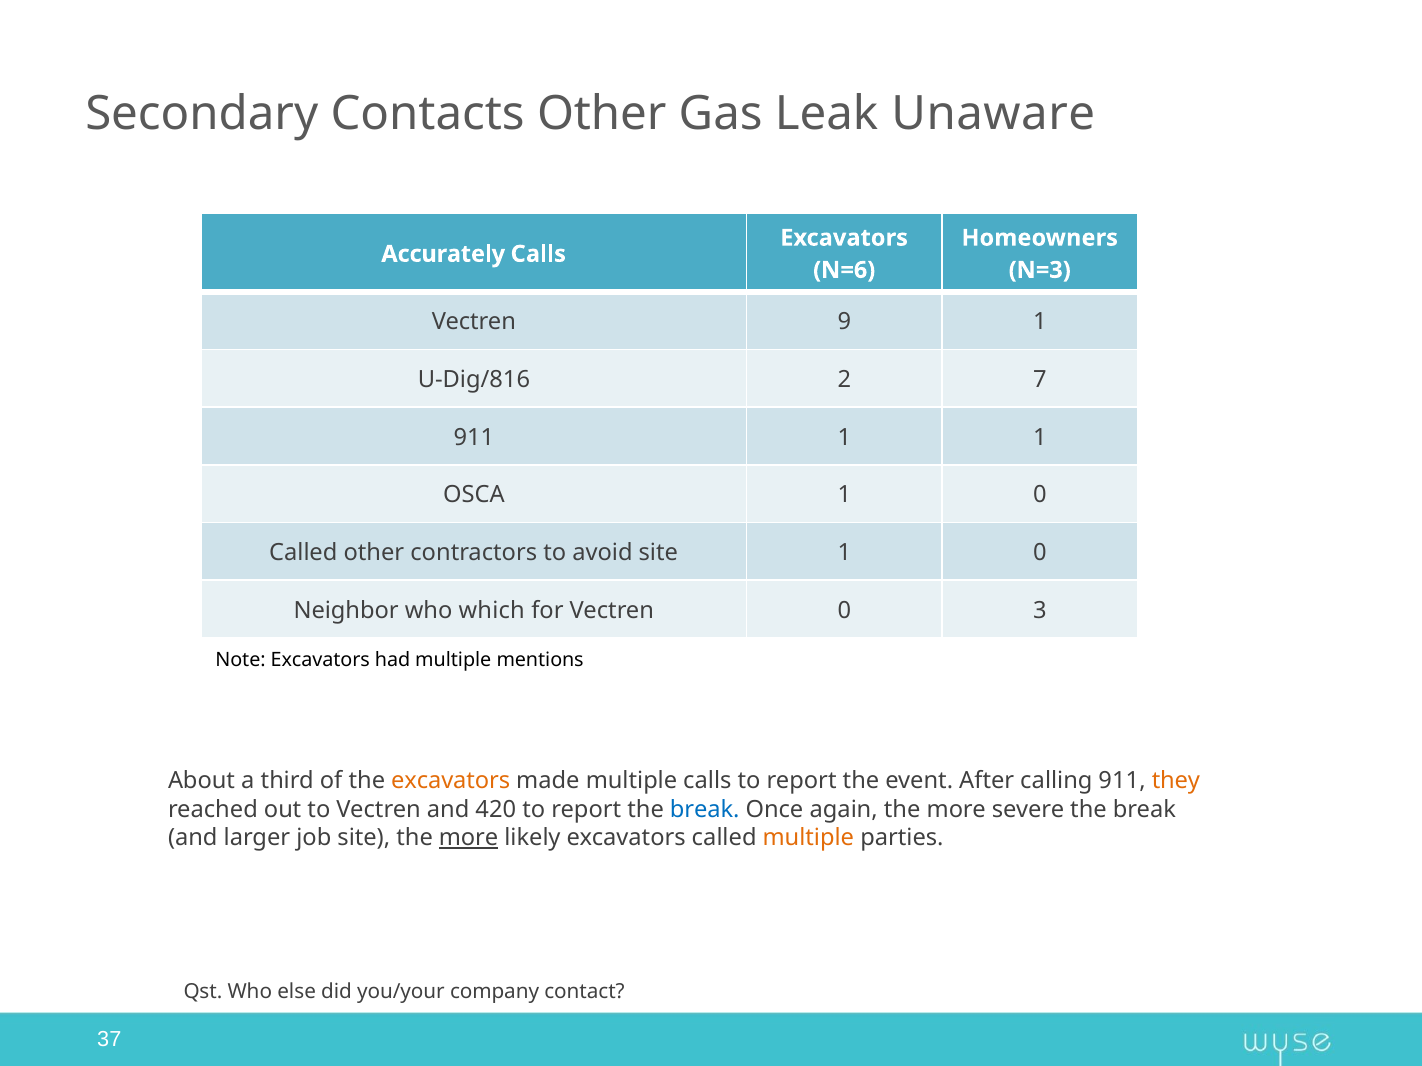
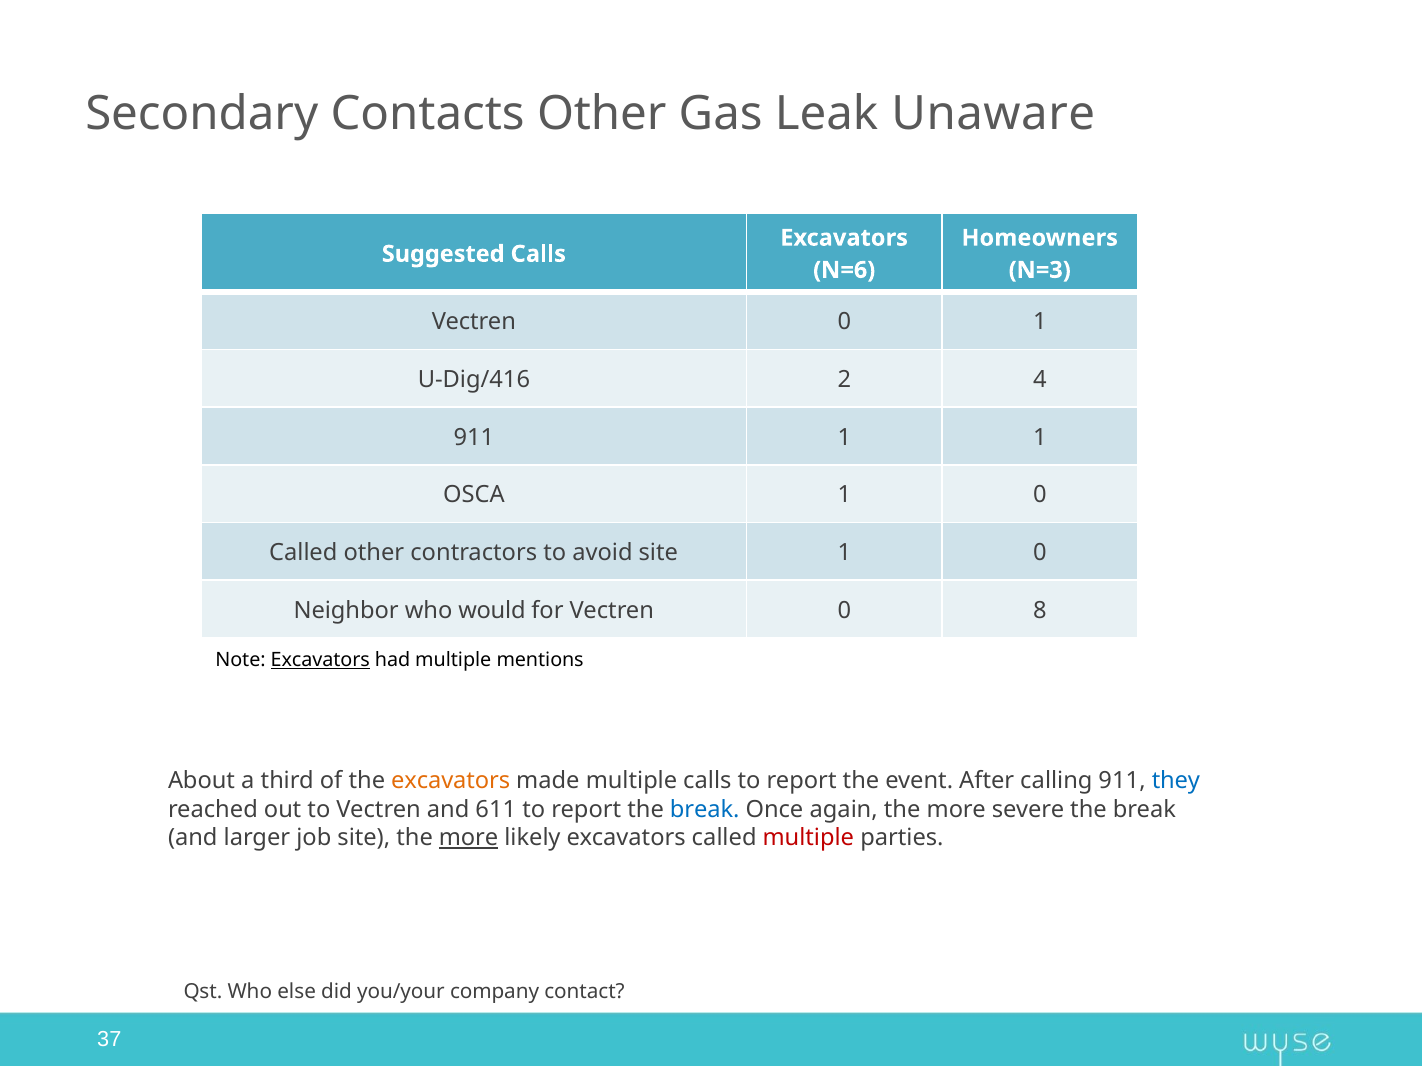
Accurately: Accurately -> Suggested
9 at (844, 322): 9 -> 0
U-Dig/816: U-Dig/816 -> U-Dig/416
7: 7 -> 4
which: which -> would
3: 3 -> 8
Excavators at (320, 660) underline: none -> present
they colour: orange -> blue
420: 420 -> 611
multiple at (808, 838) colour: orange -> red
